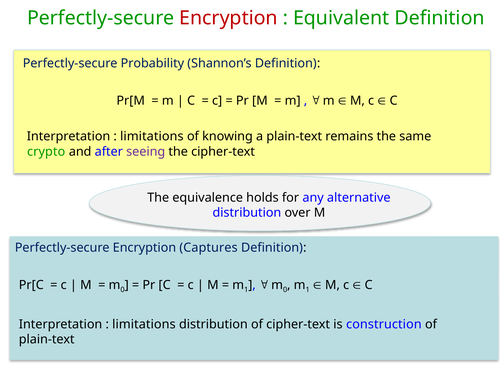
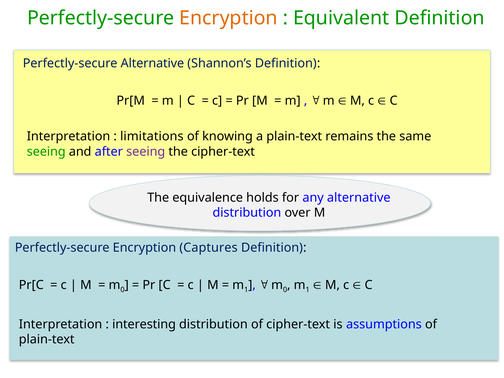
Encryption at (228, 18) colour: red -> orange
Perfectly-secure Probability: Probability -> Alternative
crypto at (46, 152): crypto -> seeing
limitations at (144, 324): limitations -> interesting
construction: construction -> assumptions
